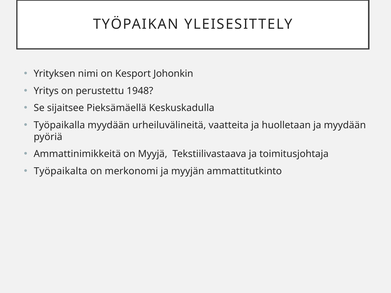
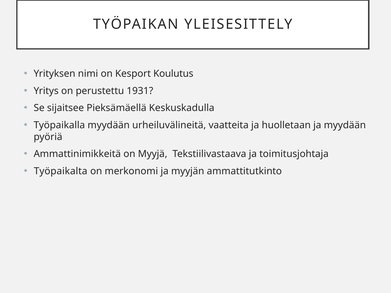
Johonkin: Johonkin -> Koulutus
1948: 1948 -> 1931
